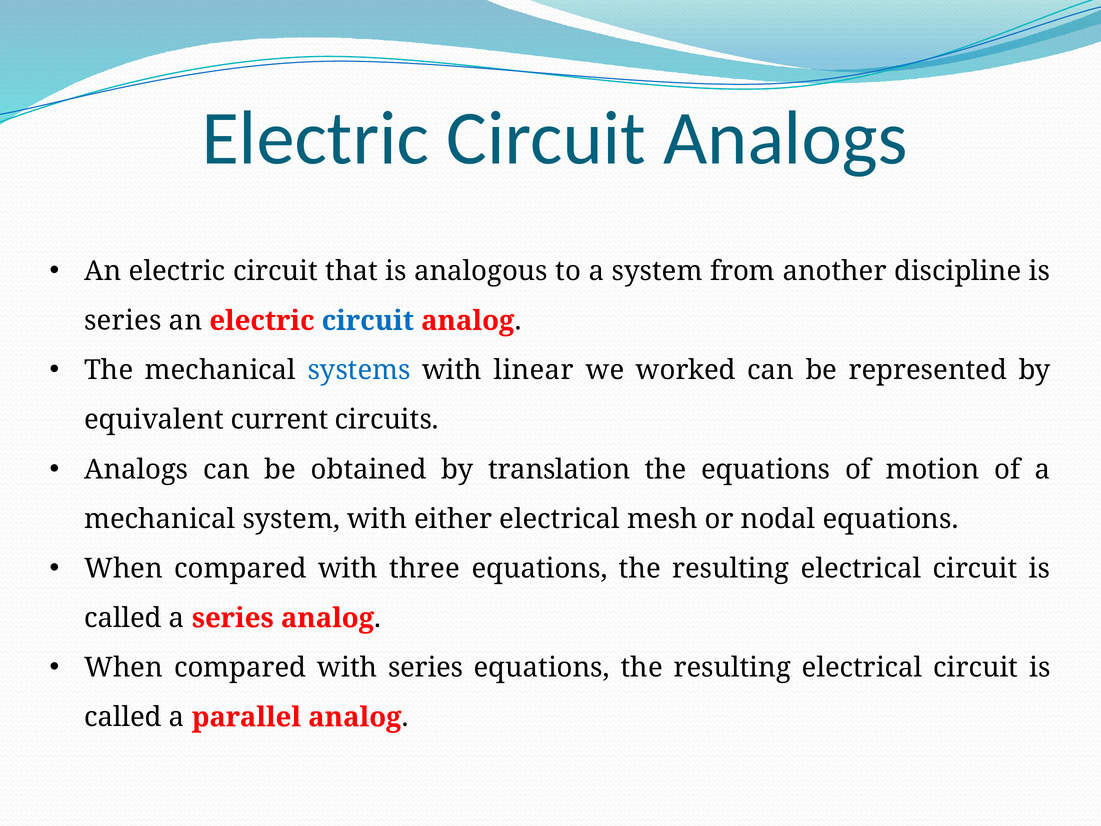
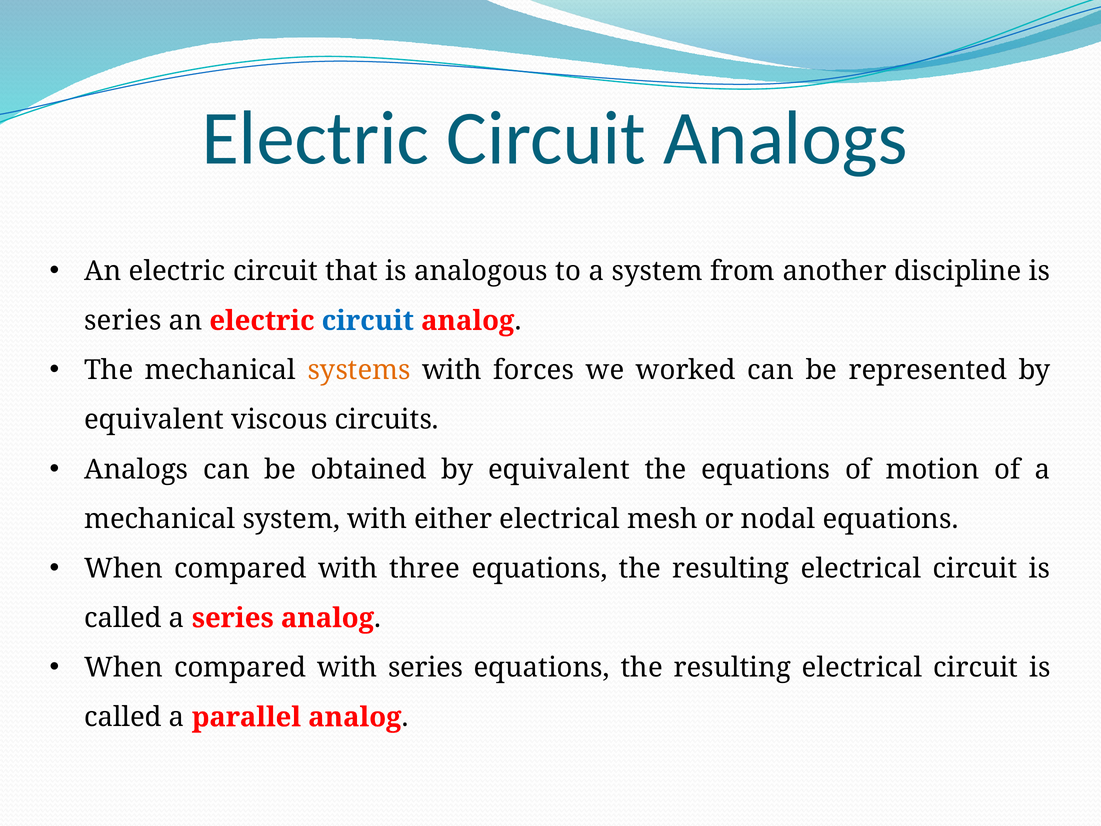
systems colour: blue -> orange
linear: linear -> forces
current: current -> viscous
obtained by translation: translation -> equivalent
